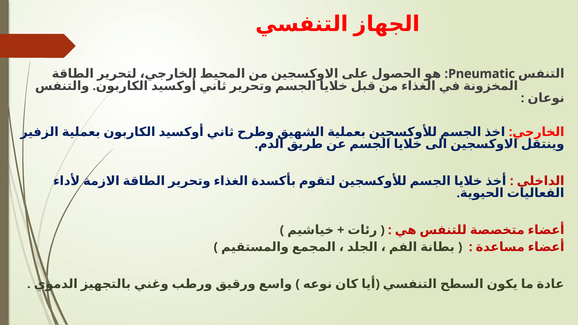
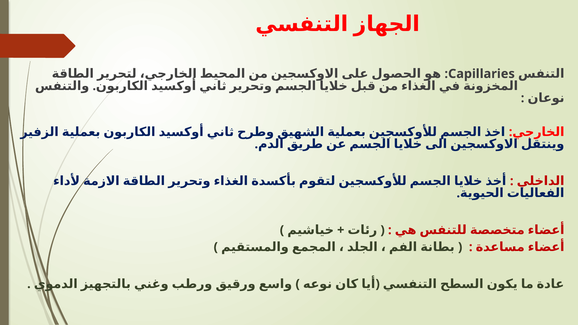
Pneumatic: Pneumatic -> Capillaries
